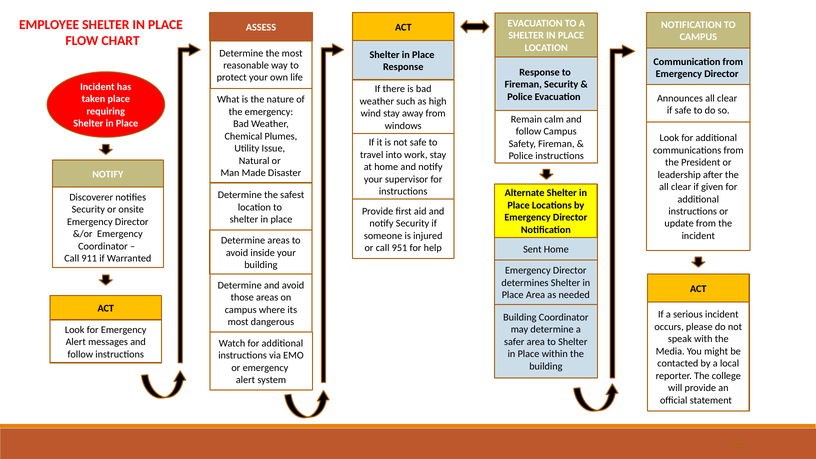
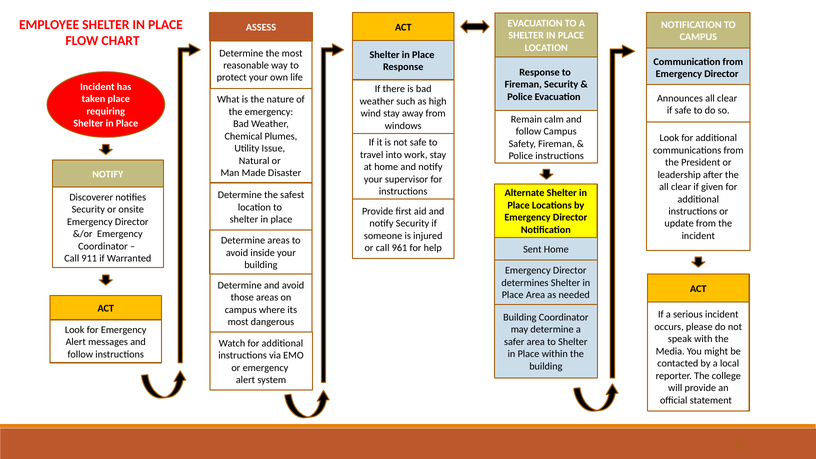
951: 951 -> 961
